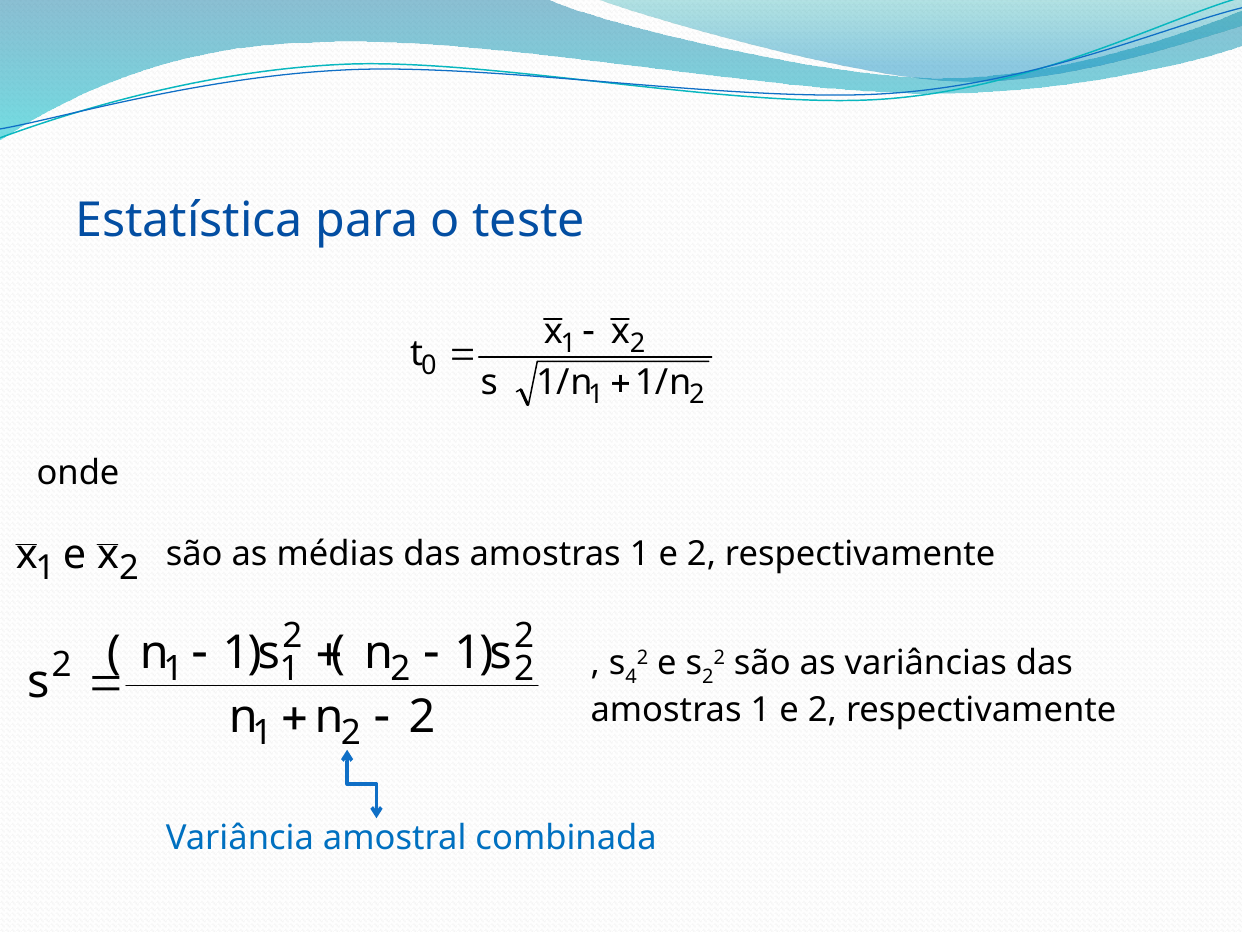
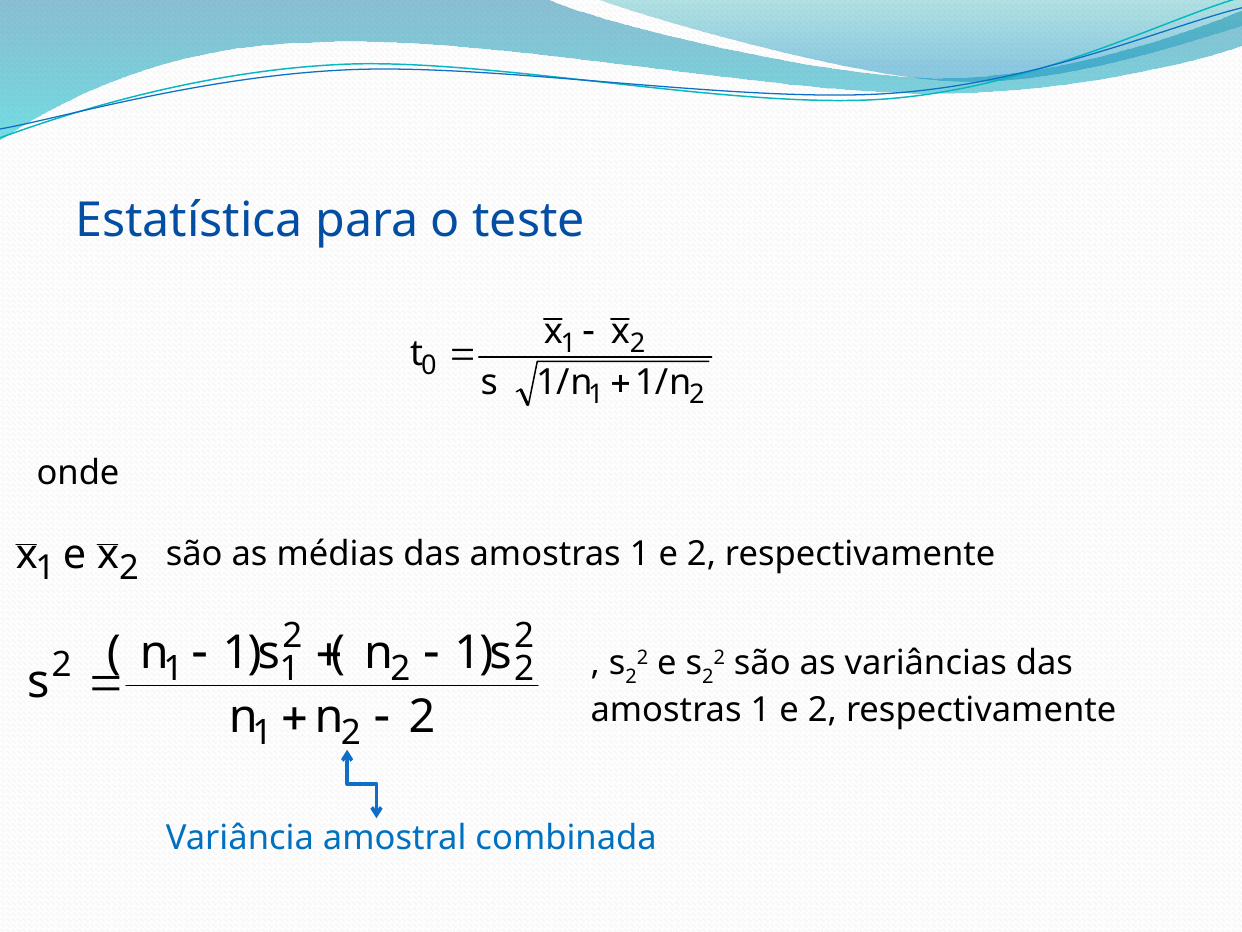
4 at (631, 676): 4 -> 2
